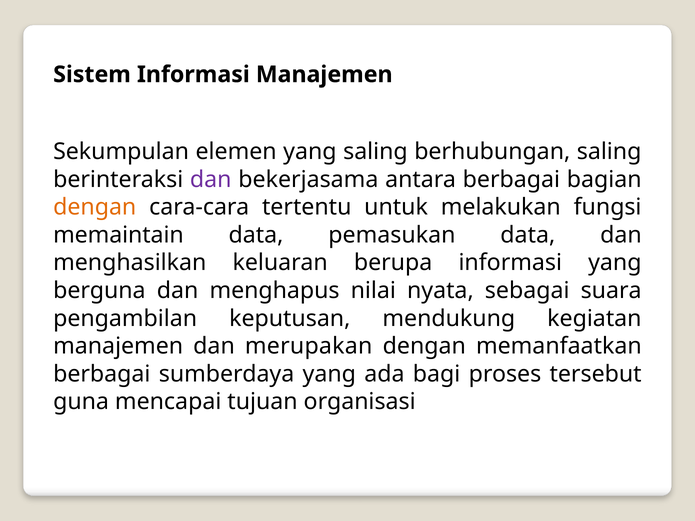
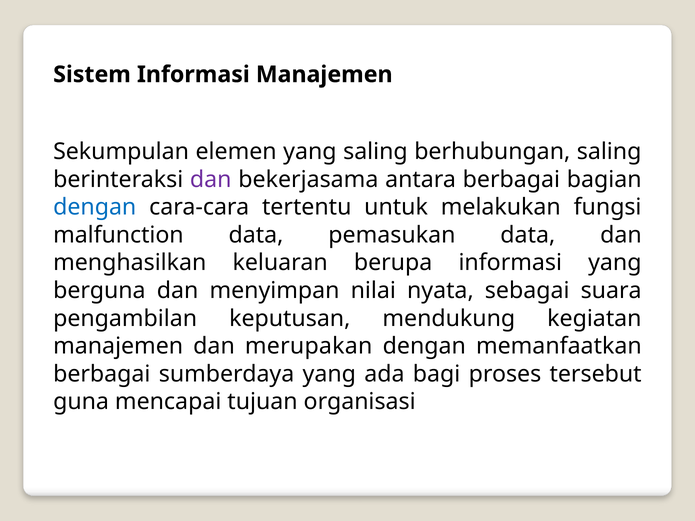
dengan at (95, 207) colour: orange -> blue
memaintain: memaintain -> malfunction
menghapus: menghapus -> menyimpan
